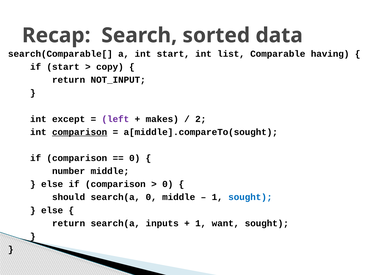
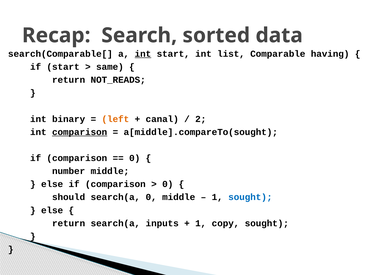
int at (143, 54) underline: none -> present
copy: copy -> same
NOT_INPUT: NOT_INPUT -> NOT_READS
except: except -> binary
left colour: purple -> orange
makes: makes -> canal
want: want -> copy
